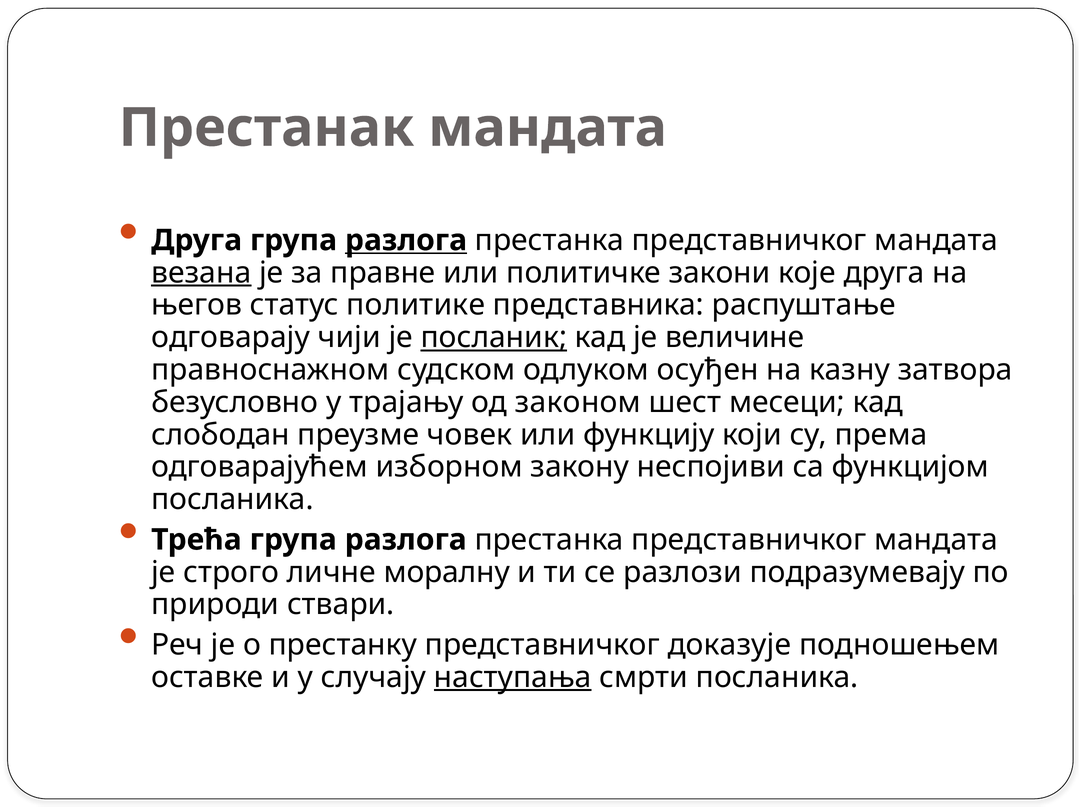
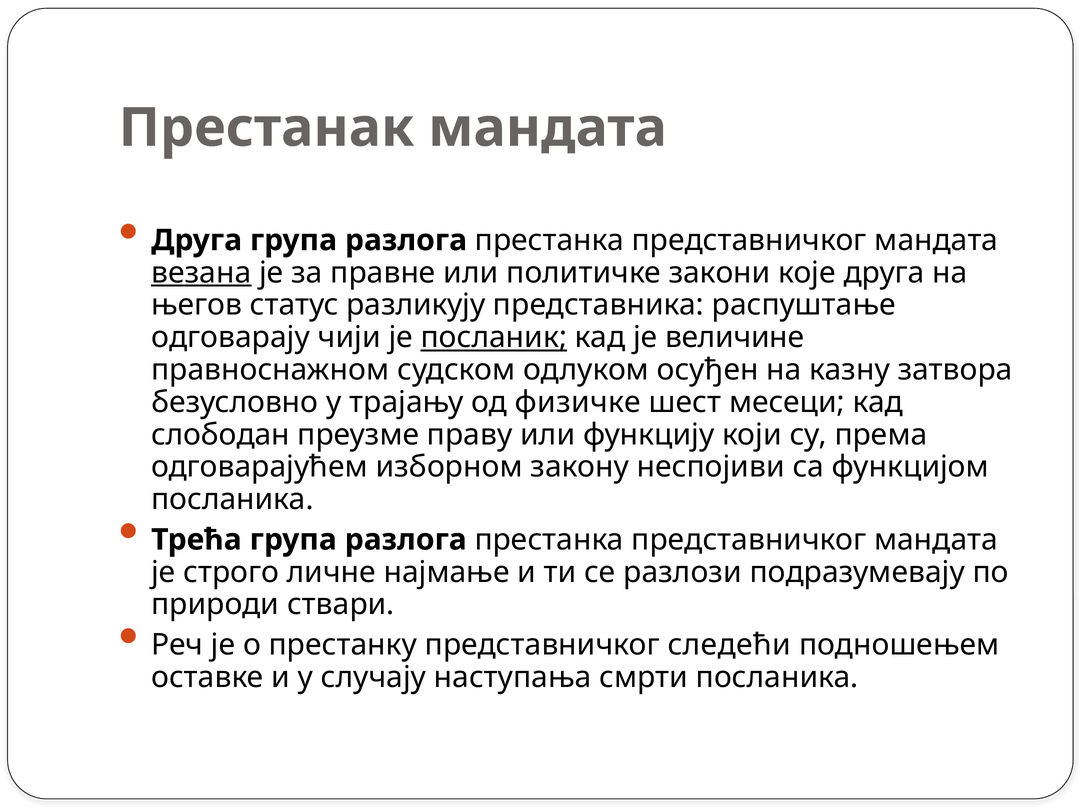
разлога at (406, 241) underline: present -> none
политике: политике -> разликују
законом: законом -> физичке
човек: човек -> праву
моралну: моралну -> најмање
доказује: доказује -> следећи
наступања underline: present -> none
